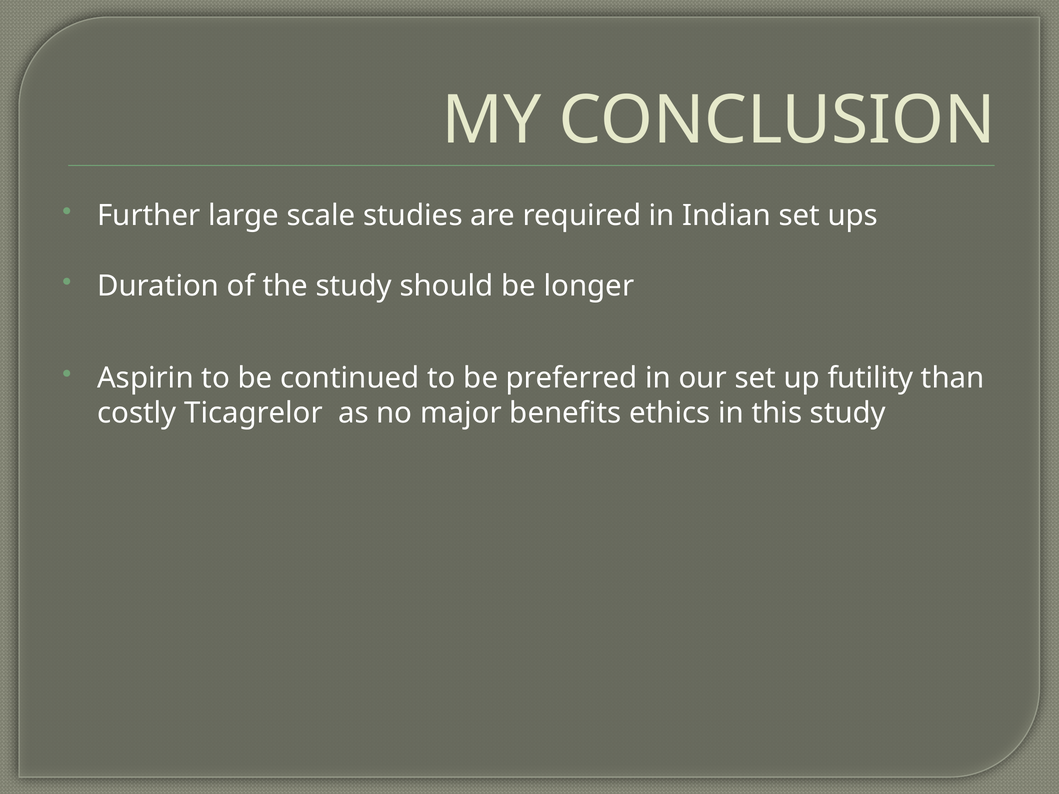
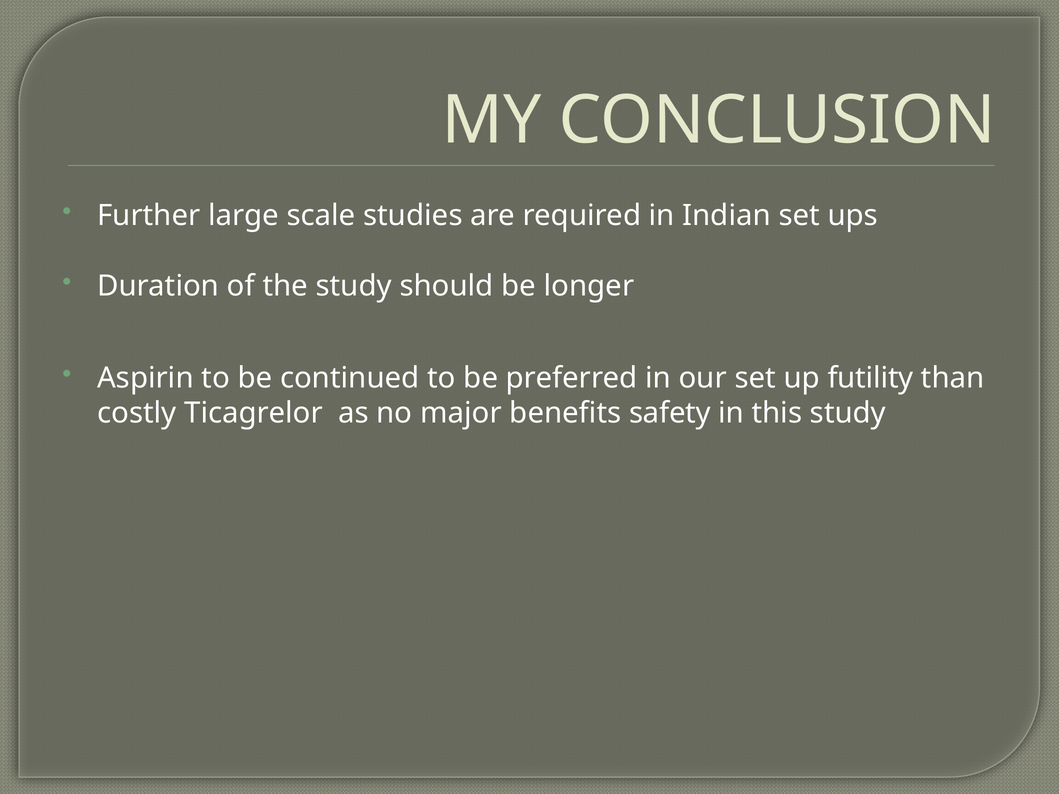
ethics: ethics -> safety
